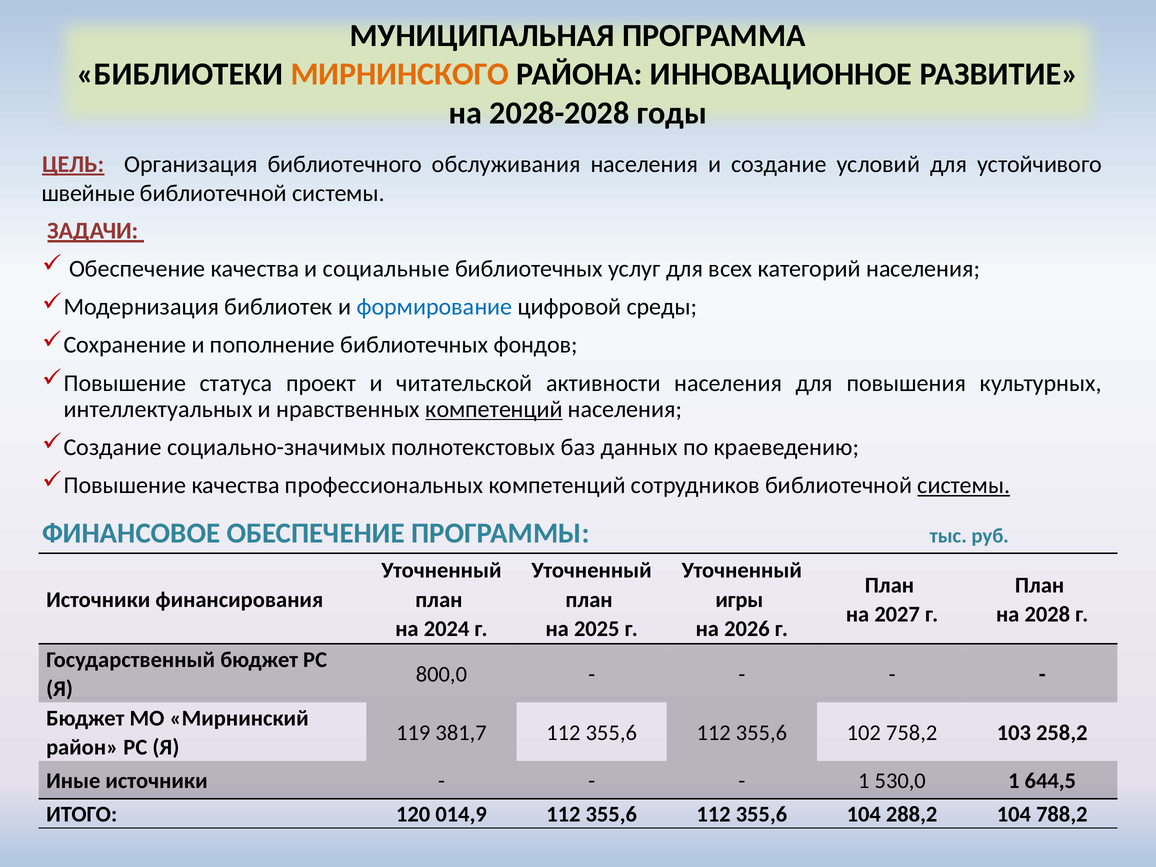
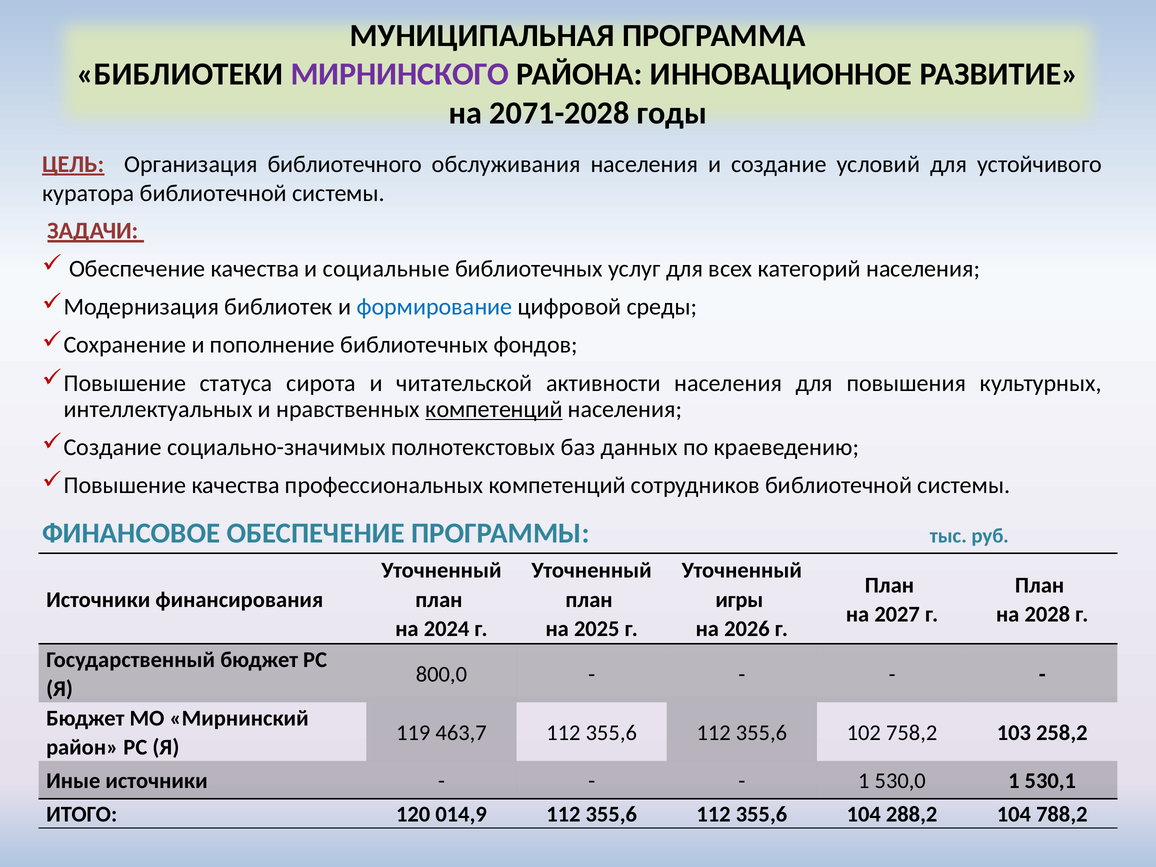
МИРНИНСКОГО colour: orange -> purple
2028-2028: 2028-2028 -> 2071-2028
швейные: швейные -> куратора
проект: проект -> сирота
системы at (964, 485) underline: present -> none
381,7: 381,7 -> 463,7
644,5: 644,5 -> 530,1
